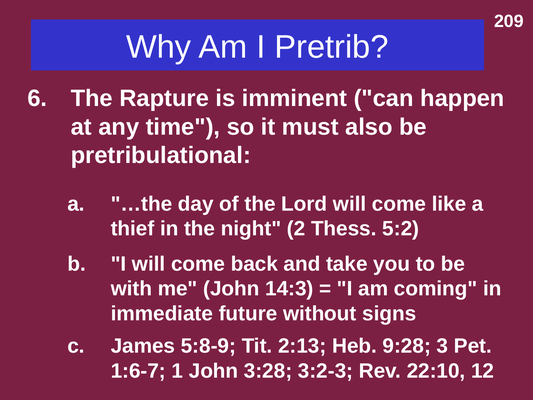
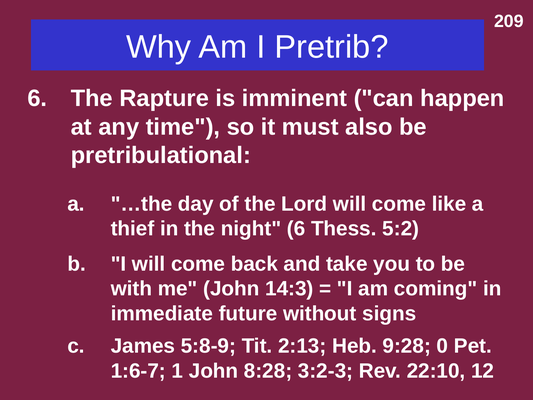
night 2: 2 -> 6
3: 3 -> 0
3:28: 3:28 -> 8:28
